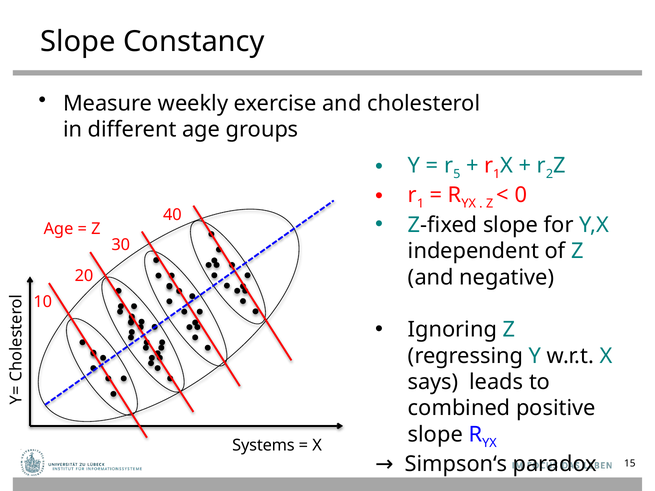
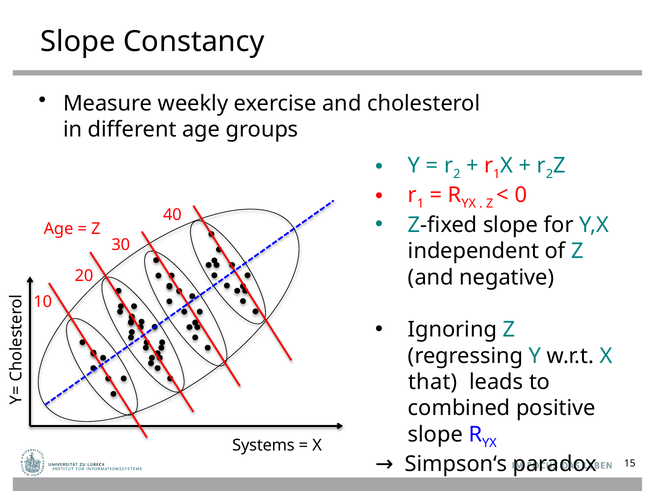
5 at (457, 174): 5 -> 2
says: says -> that
